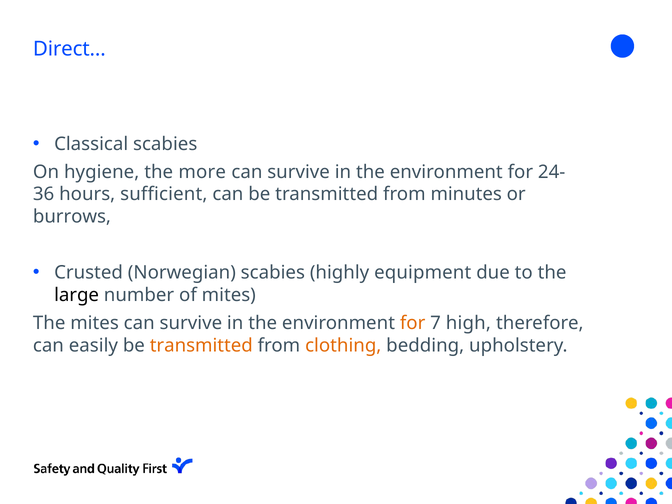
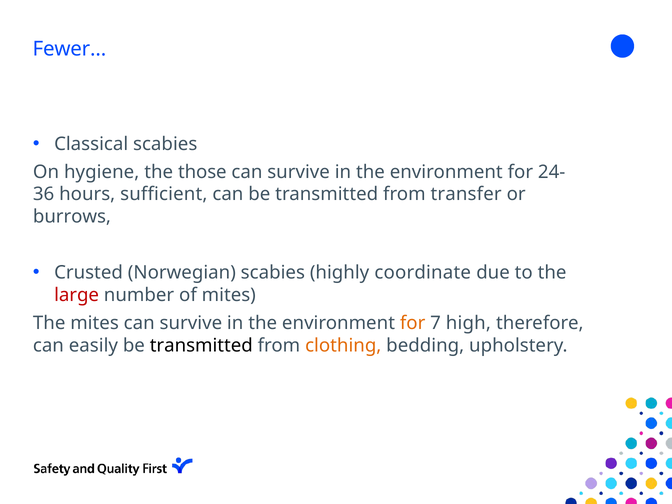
Direct…: Direct… -> Fewer…
more: more -> those
minutes: minutes -> transfer
equipment: equipment -> coordinate
large colour: black -> red
transmitted at (201, 346) colour: orange -> black
